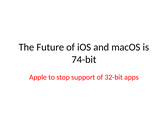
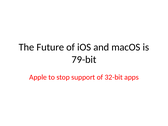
74-bit: 74-bit -> 79-bit
